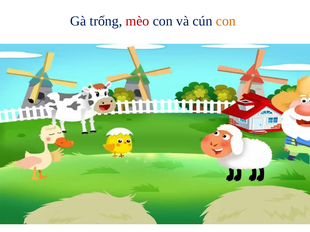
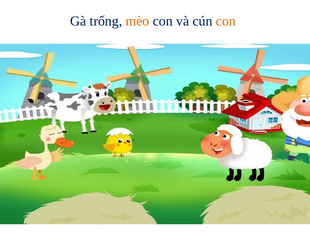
mèo colour: red -> orange
